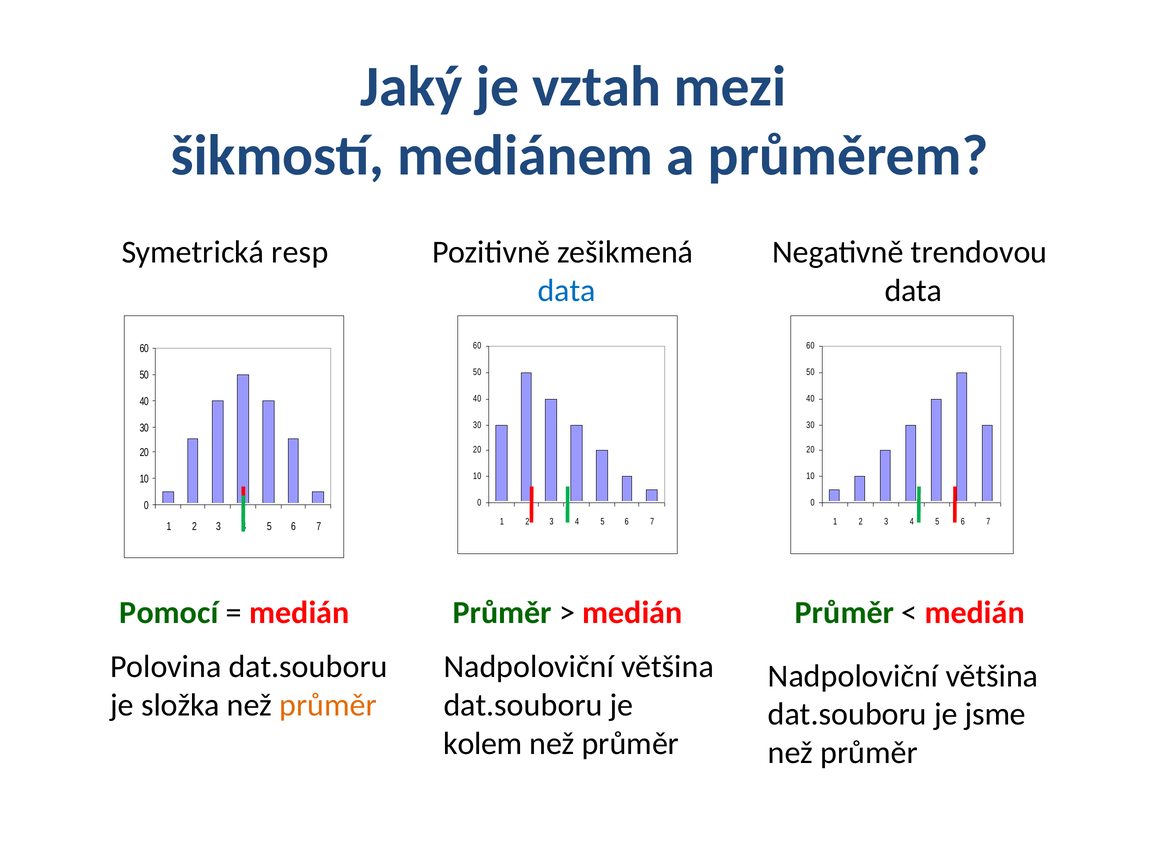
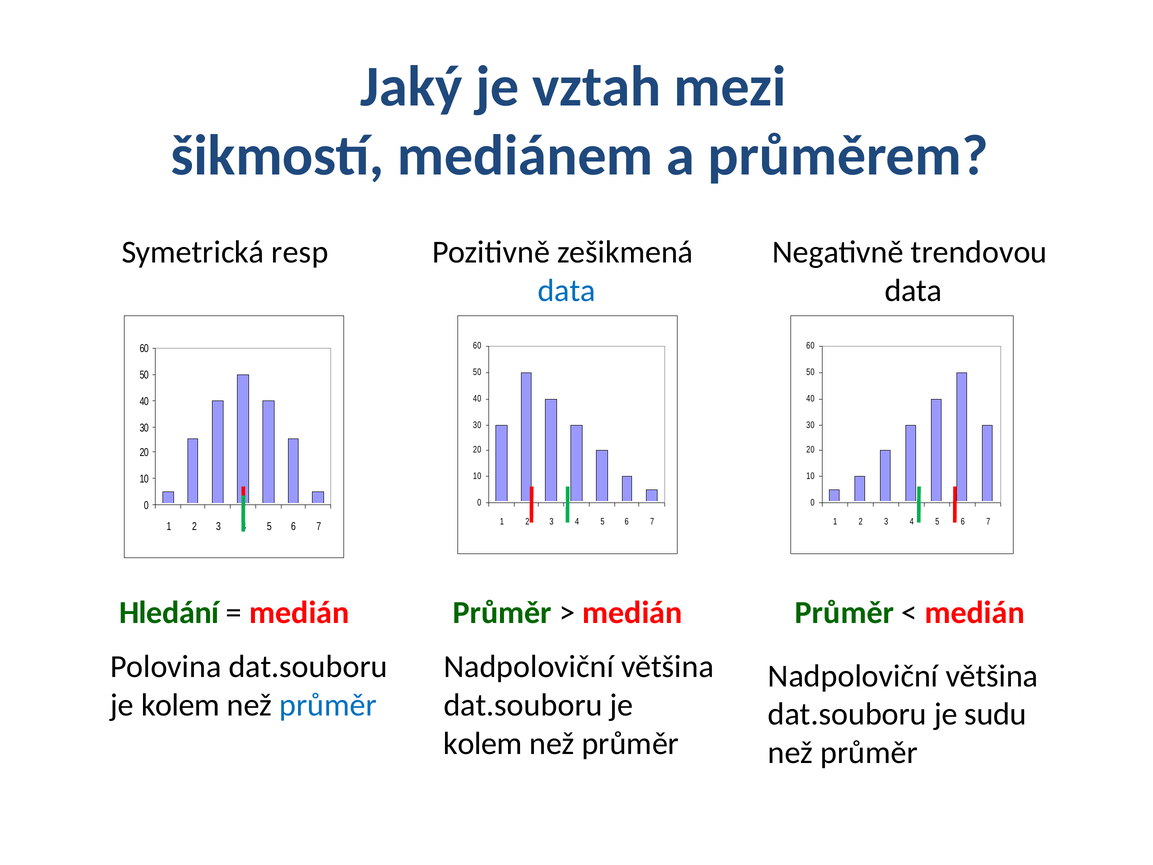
Pomocí: Pomocí -> Hledání
složka at (180, 705): složka -> kolem
průměr at (328, 705) colour: orange -> blue
jsme: jsme -> sudu
